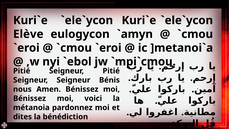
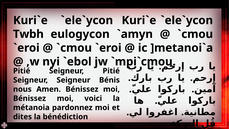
Elève: Elève -> Twbh
